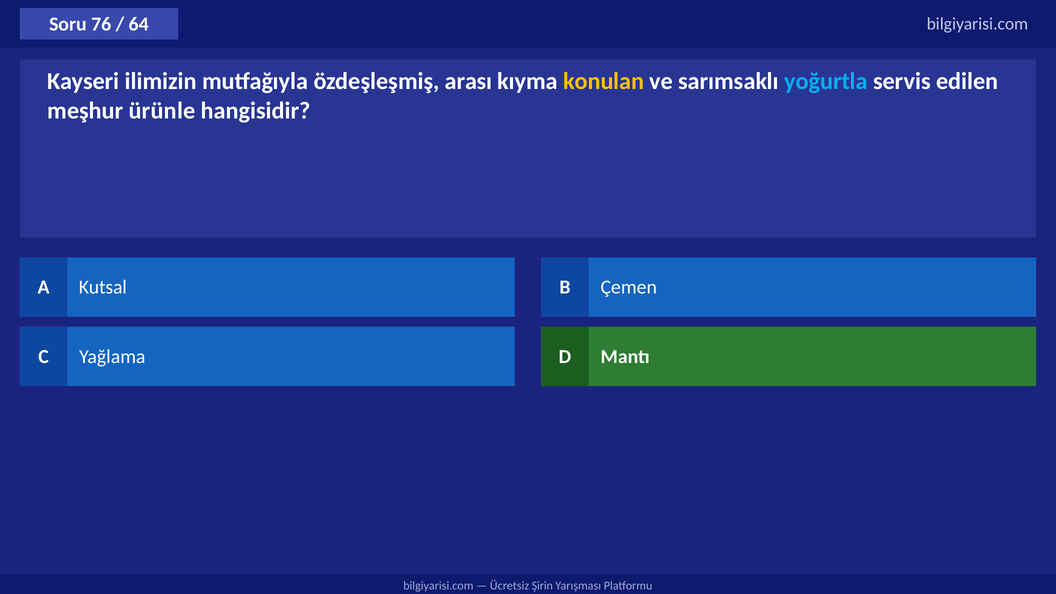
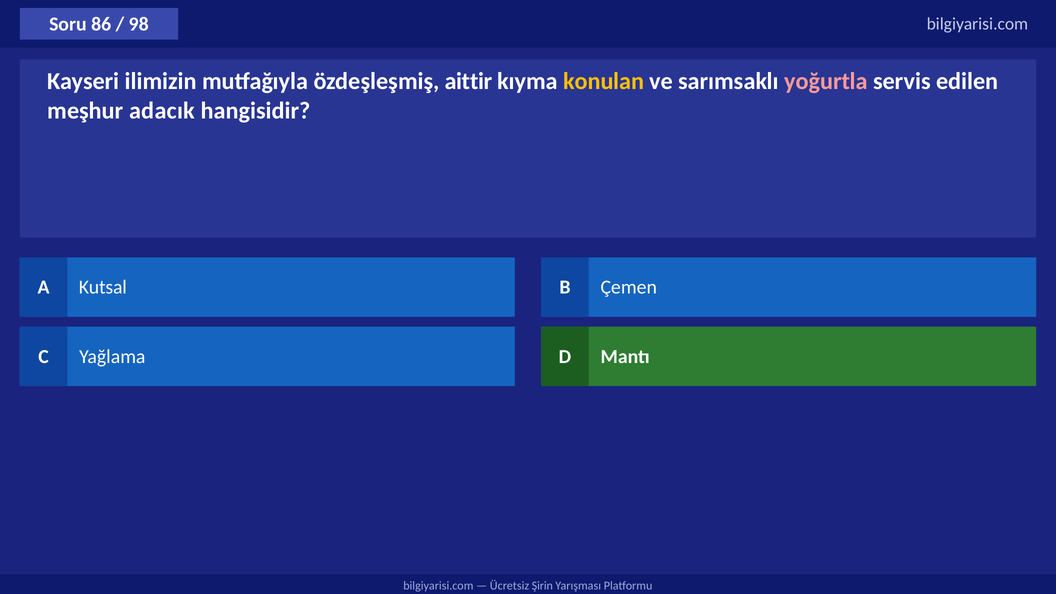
76: 76 -> 86
64: 64 -> 98
arası: arası -> aittir
yoğurtla colour: light blue -> pink
ürünle: ürünle -> adacık
